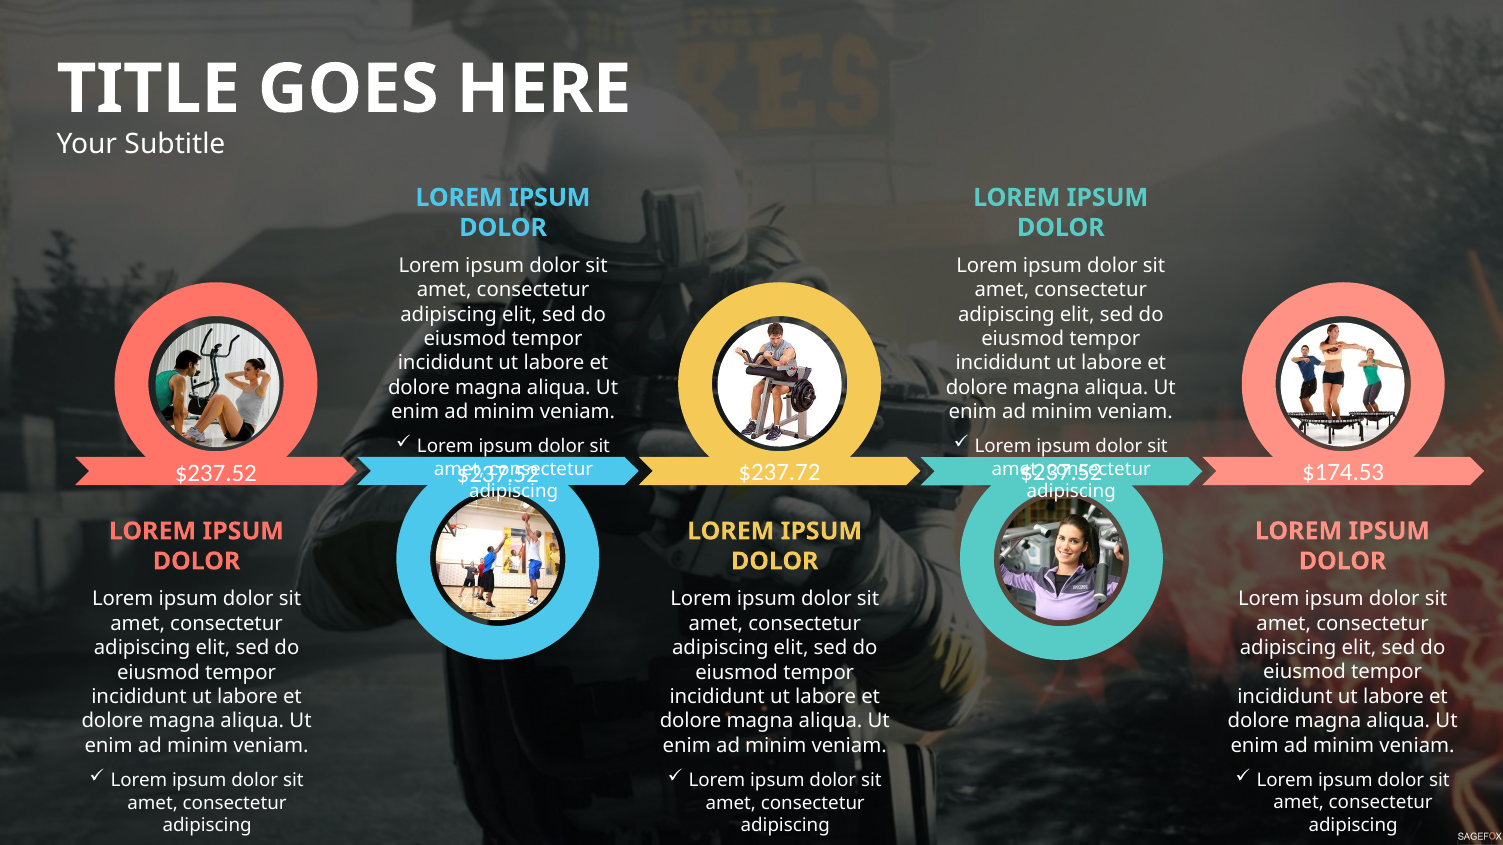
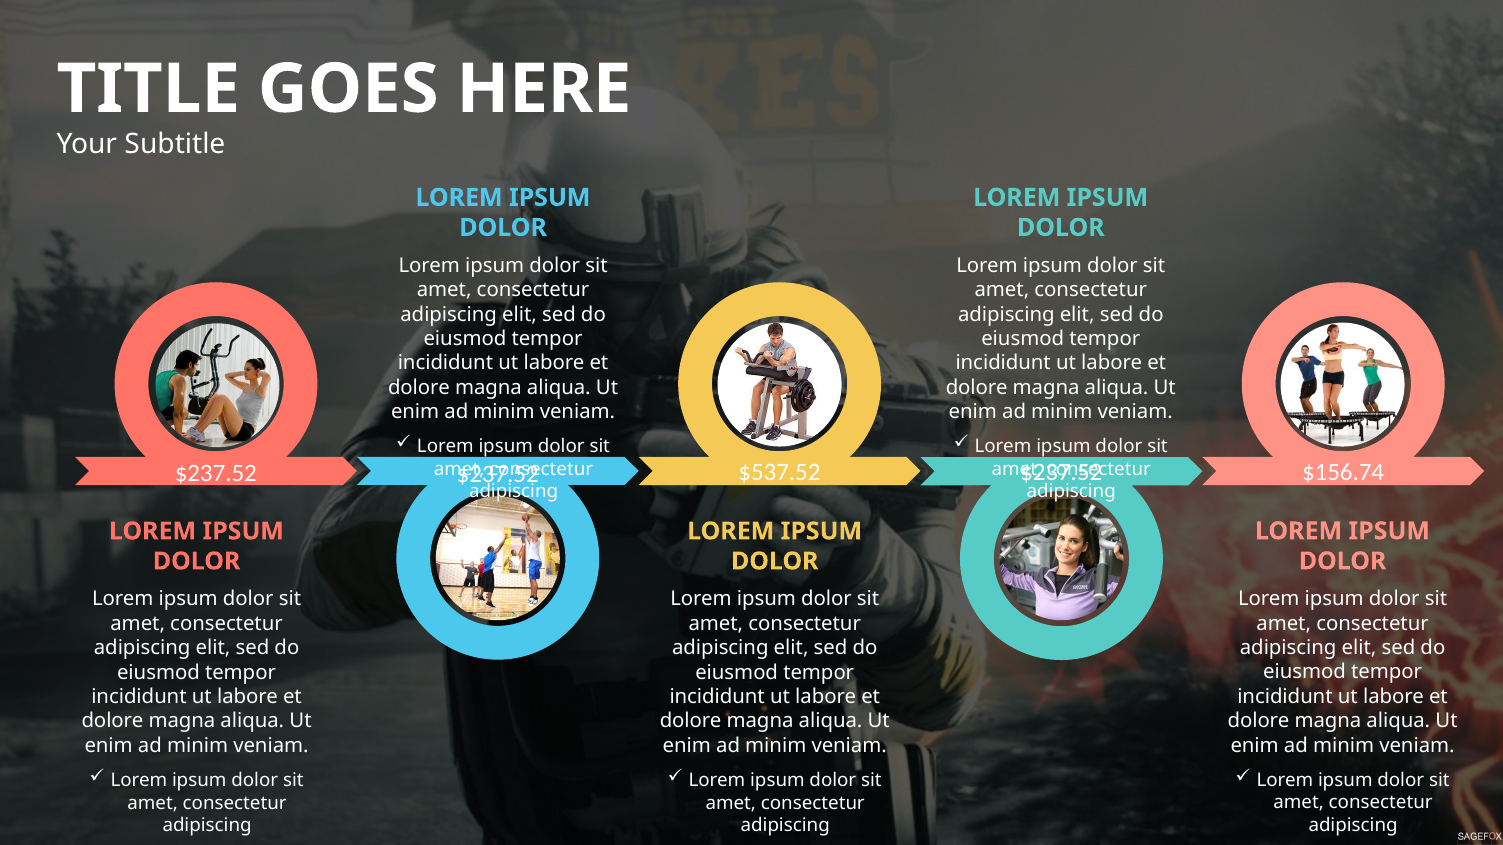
$237.72: $237.72 -> $537.52
$174.53: $174.53 -> $156.74
